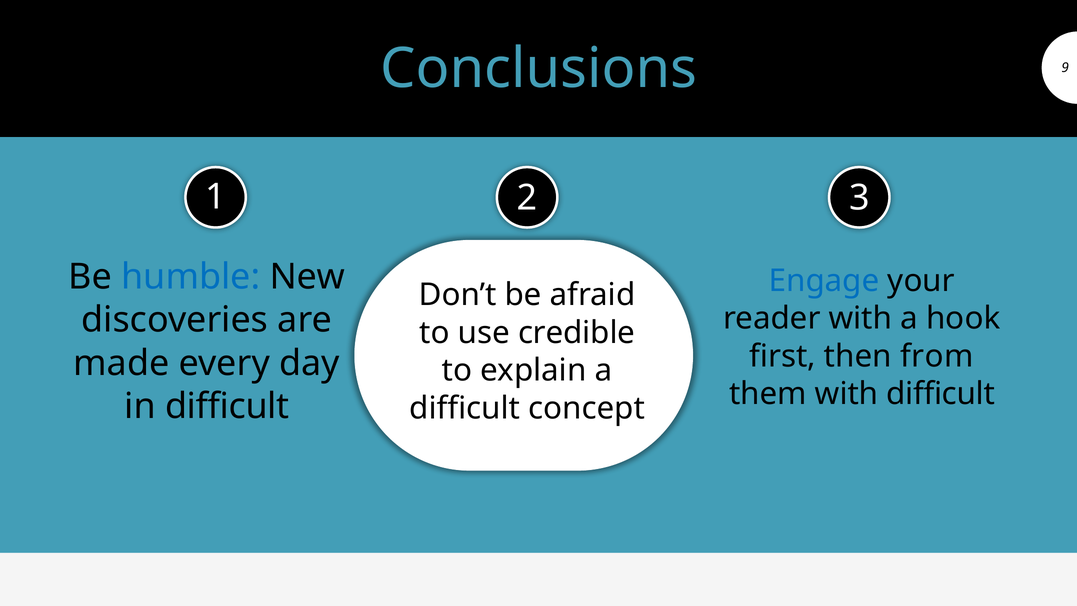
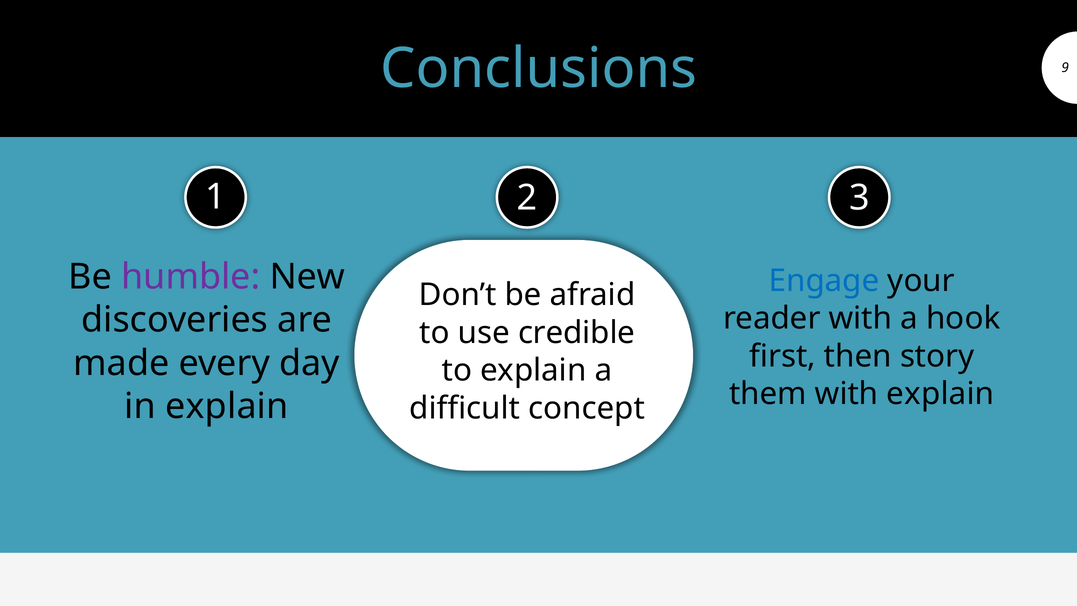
humble colour: blue -> purple
from: from -> story
with difficult: difficult -> explain
in difficult: difficult -> explain
